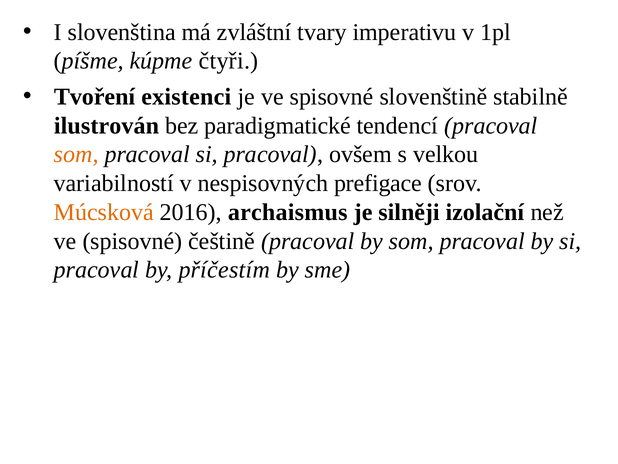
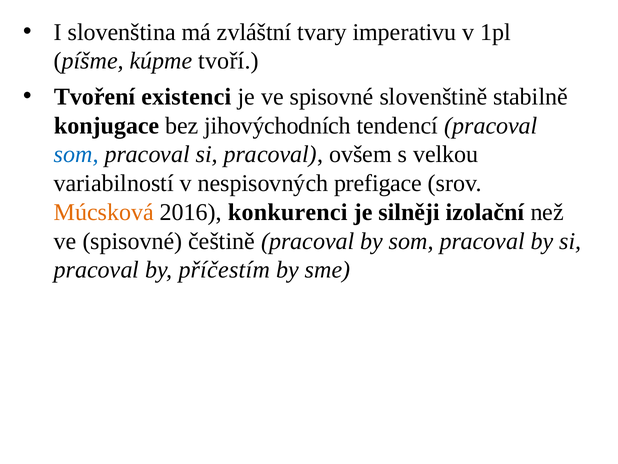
čtyři: čtyři -> tvoří
ilustrován: ilustrován -> konjugace
paradigmatické: paradigmatické -> jihovýchodních
som at (76, 154) colour: orange -> blue
archaismus: archaismus -> konkurenci
